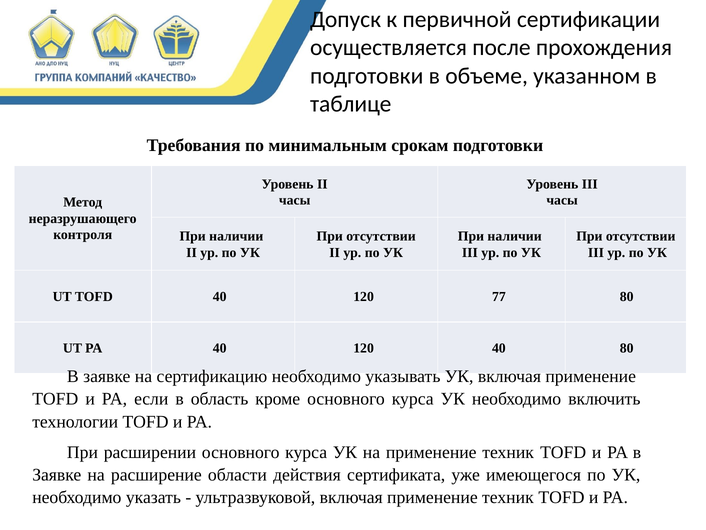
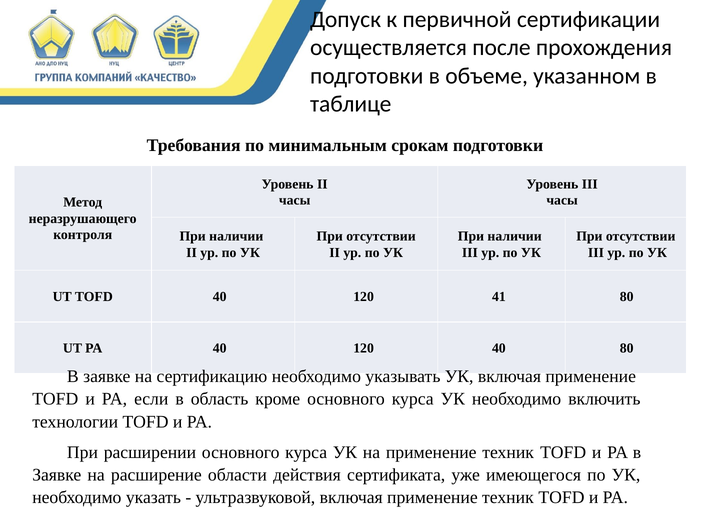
77: 77 -> 41
